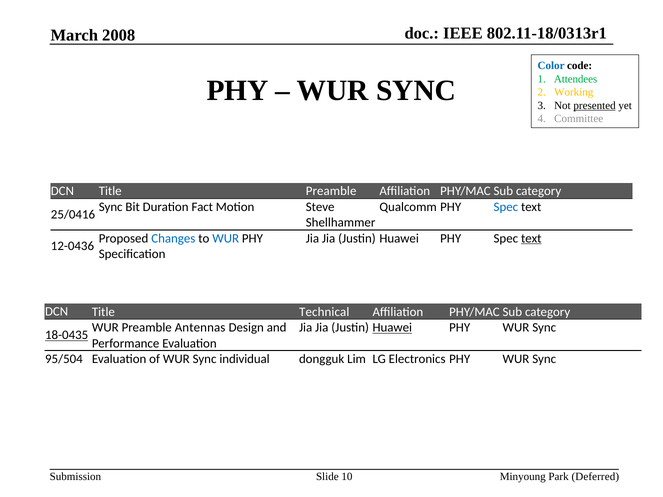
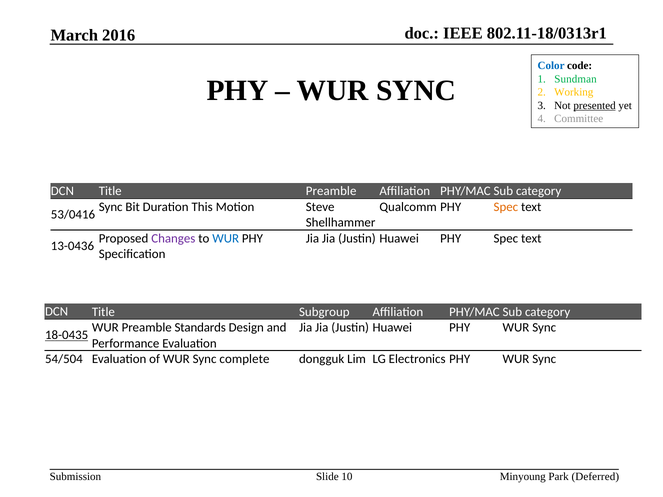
2008: 2008 -> 2016
Attendees: Attendees -> Sundman
Fact: Fact -> This
Spec at (506, 207) colour: blue -> orange
25/0416: 25/0416 -> 53/0416
Changes colour: blue -> purple
text at (531, 238) underline: present -> none
12-0436: 12-0436 -> 13-0436
Technical: Technical -> Subgroup
Antennas: Antennas -> Standards
Huawei at (392, 328) underline: present -> none
95/504: 95/504 -> 54/504
individual: individual -> complete
